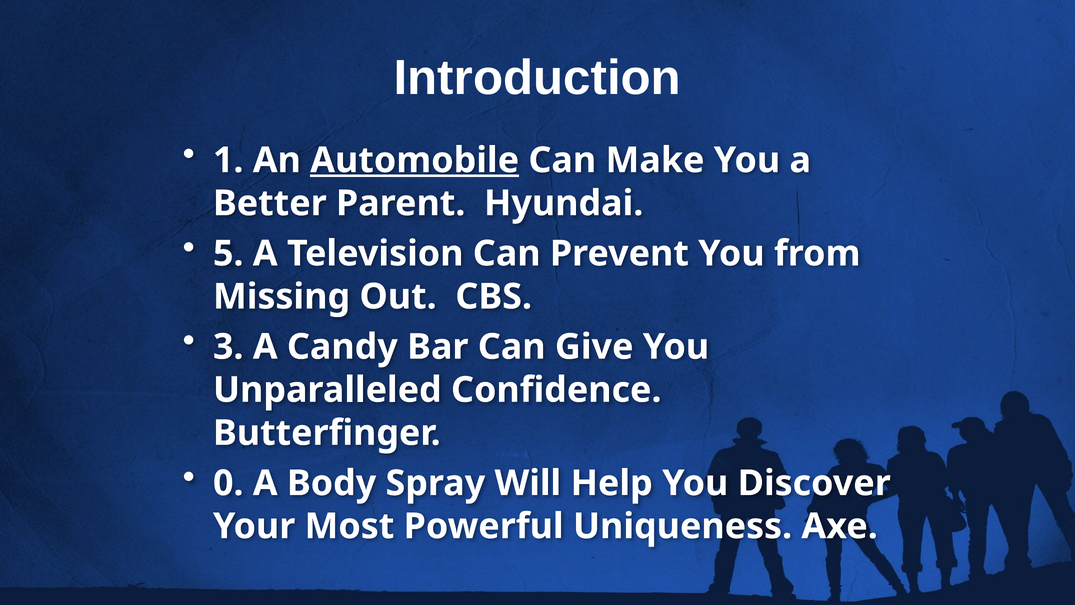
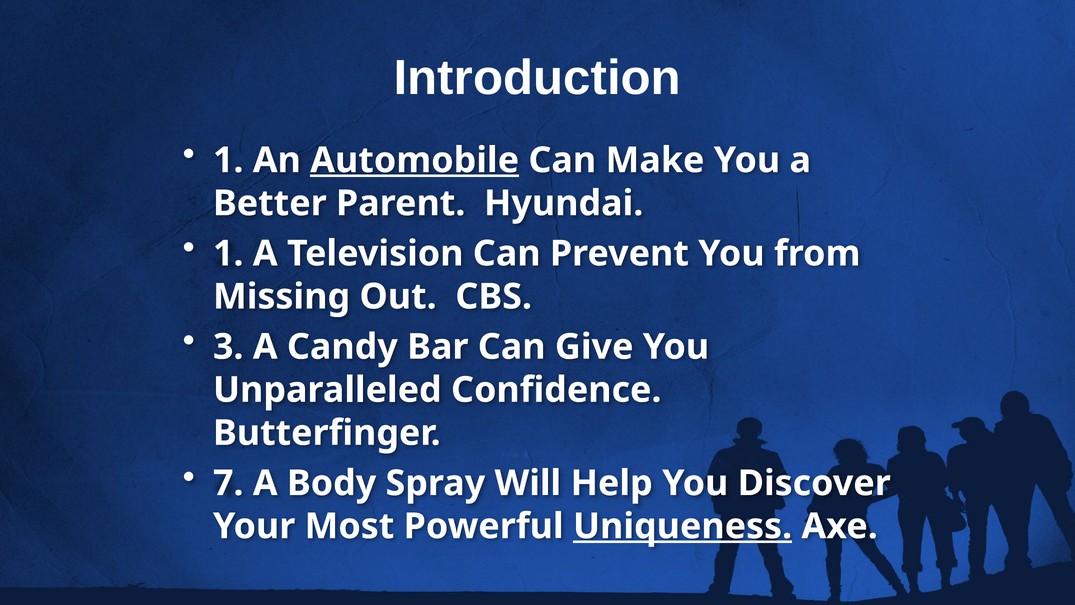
5 at (228, 253): 5 -> 1
0: 0 -> 7
Uniqueness underline: none -> present
